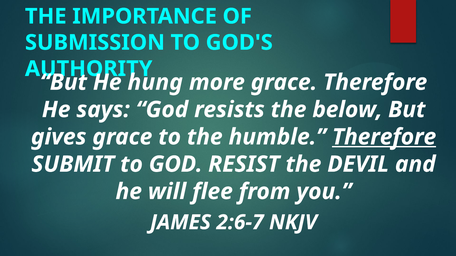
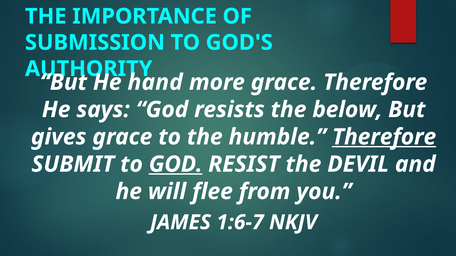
hung: hung -> hand
GOD at (176, 165) underline: none -> present
2:6-7: 2:6-7 -> 1:6-7
